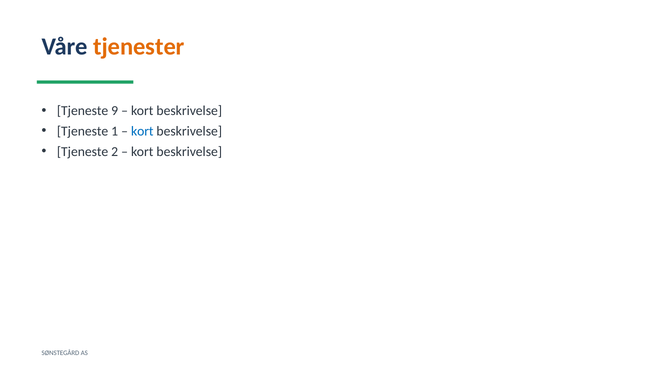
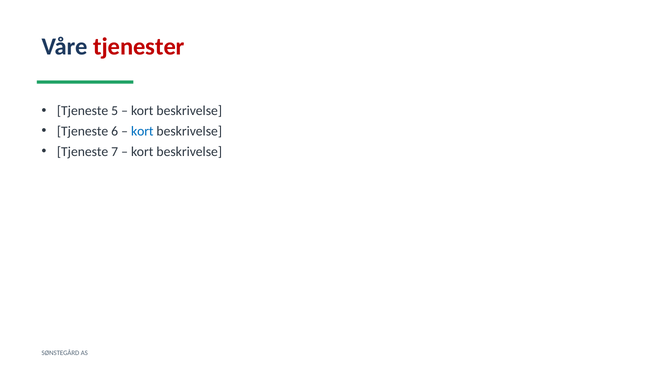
tjenester colour: orange -> red
9: 9 -> 5
1: 1 -> 6
2: 2 -> 7
